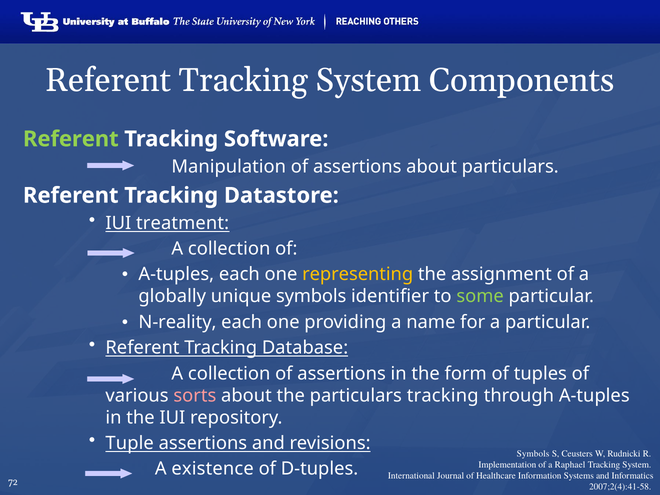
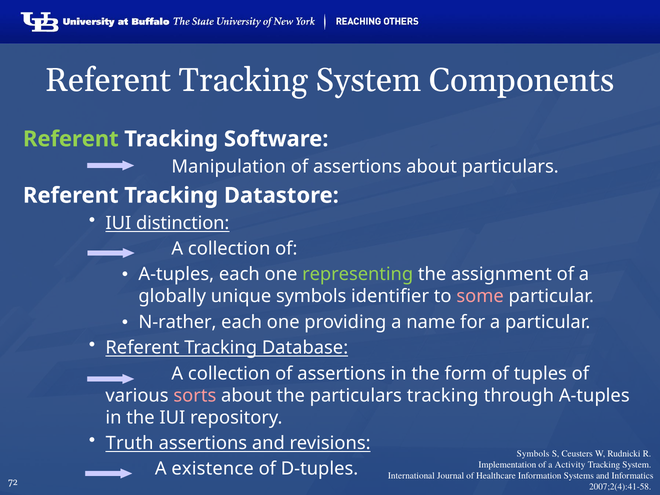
treatment: treatment -> distinction
representing colour: yellow -> light green
some colour: light green -> pink
N-reality: N-reality -> N-rather
Tuple: Tuple -> Truth
Raphael: Raphael -> Activity
